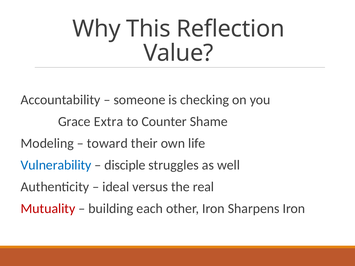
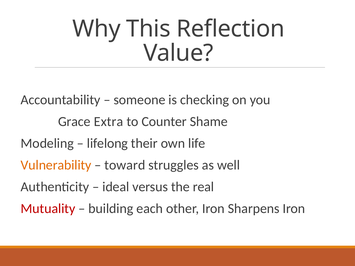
toward: toward -> lifelong
Vulnerability colour: blue -> orange
disciple: disciple -> toward
